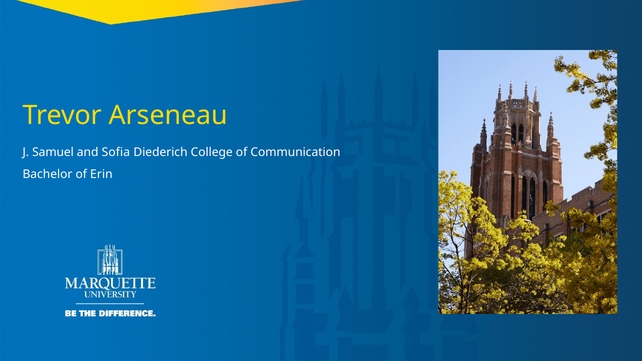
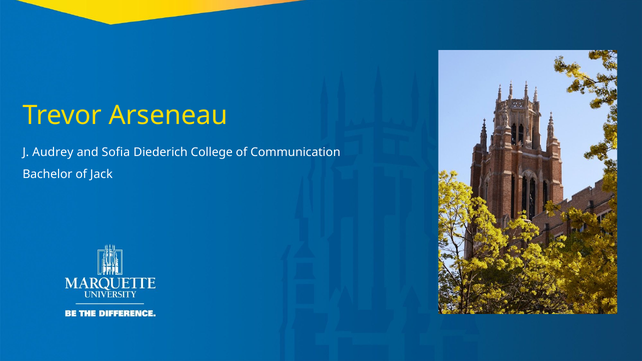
Samuel: Samuel -> Audrey
Erin: Erin -> Jack
